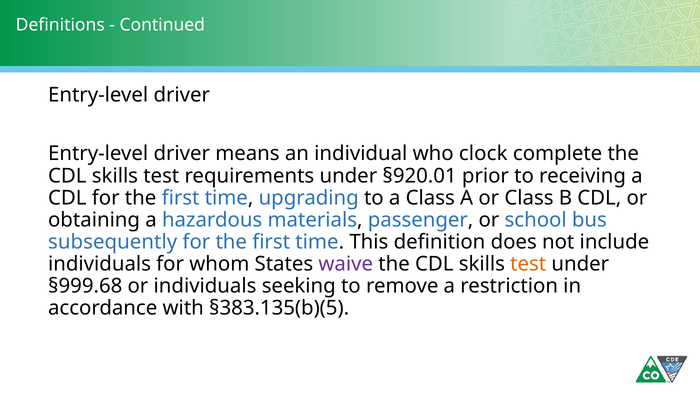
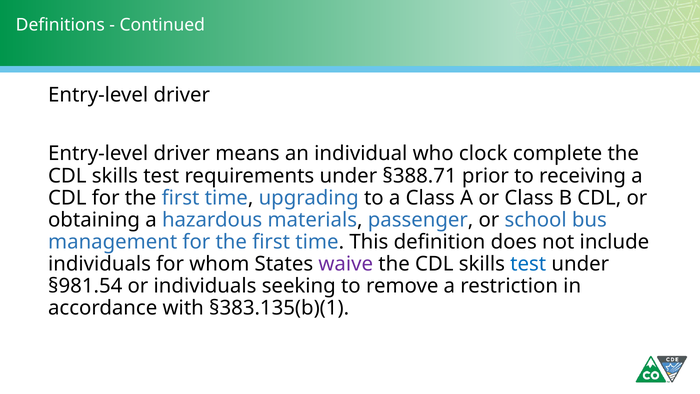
§920.01: §920.01 -> §388.71
subsequently: subsequently -> management
test at (528, 264) colour: orange -> blue
§999.68: §999.68 -> §981.54
§383.135(b)(5: §383.135(b)(5 -> §383.135(b)(1
